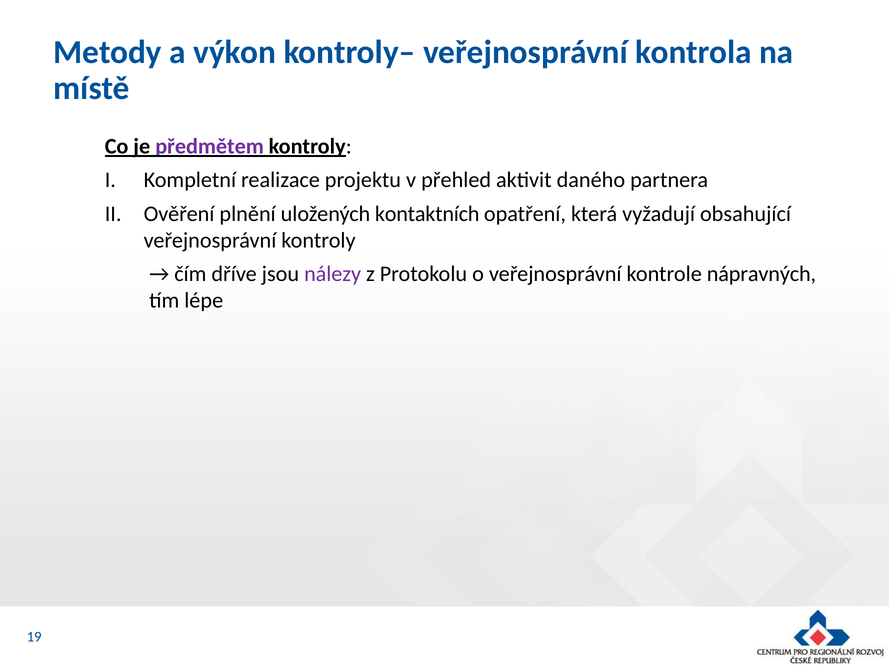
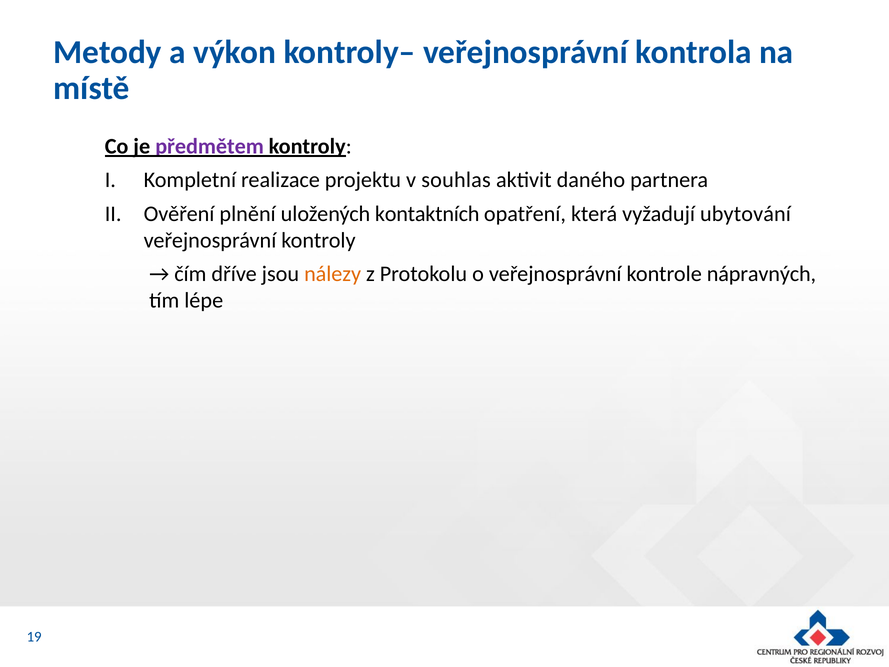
přehled: přehled -> souhlas
obsahující: obsahující -> ubytování
nálezy colour: purple -> orange
